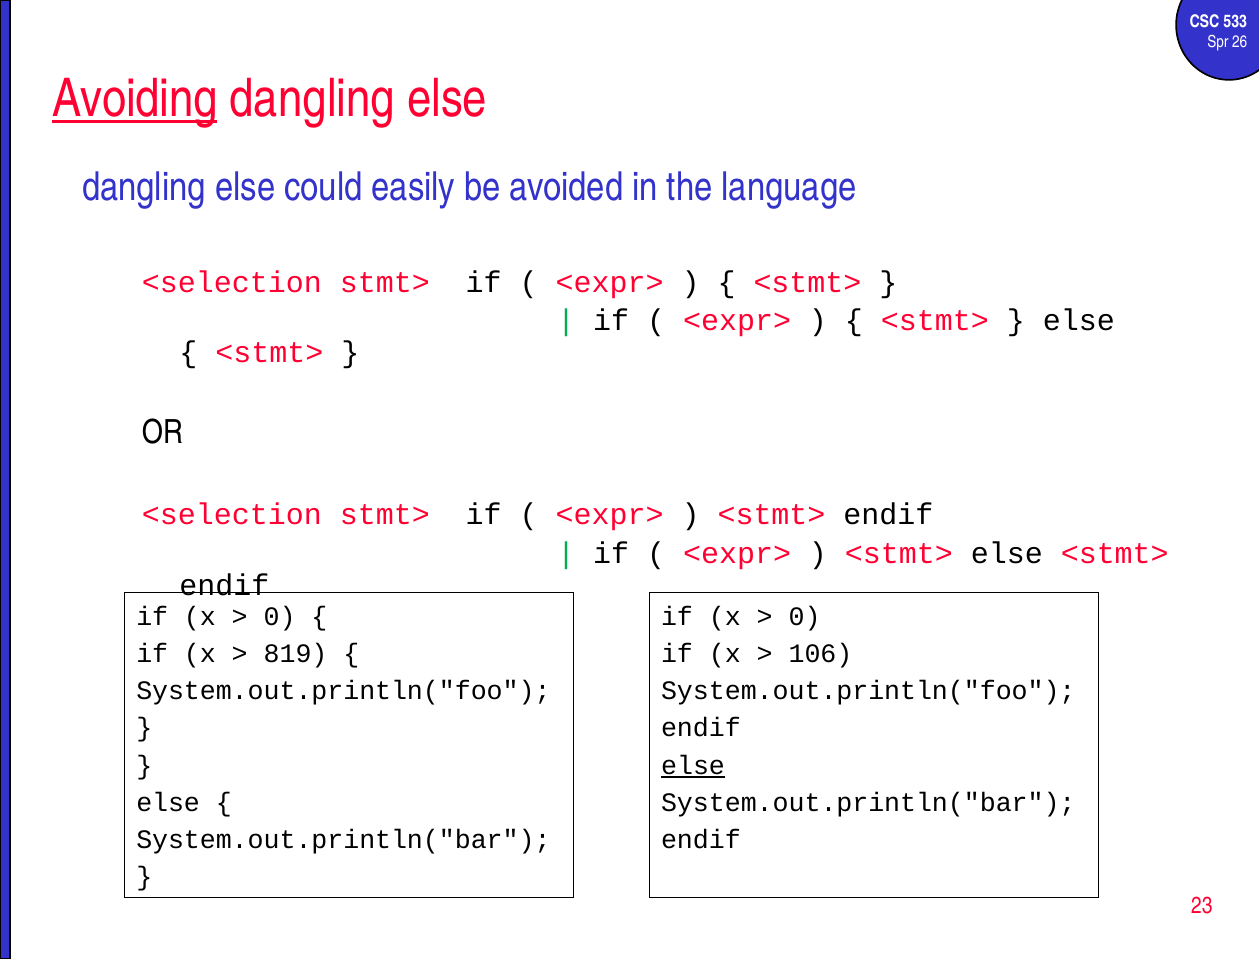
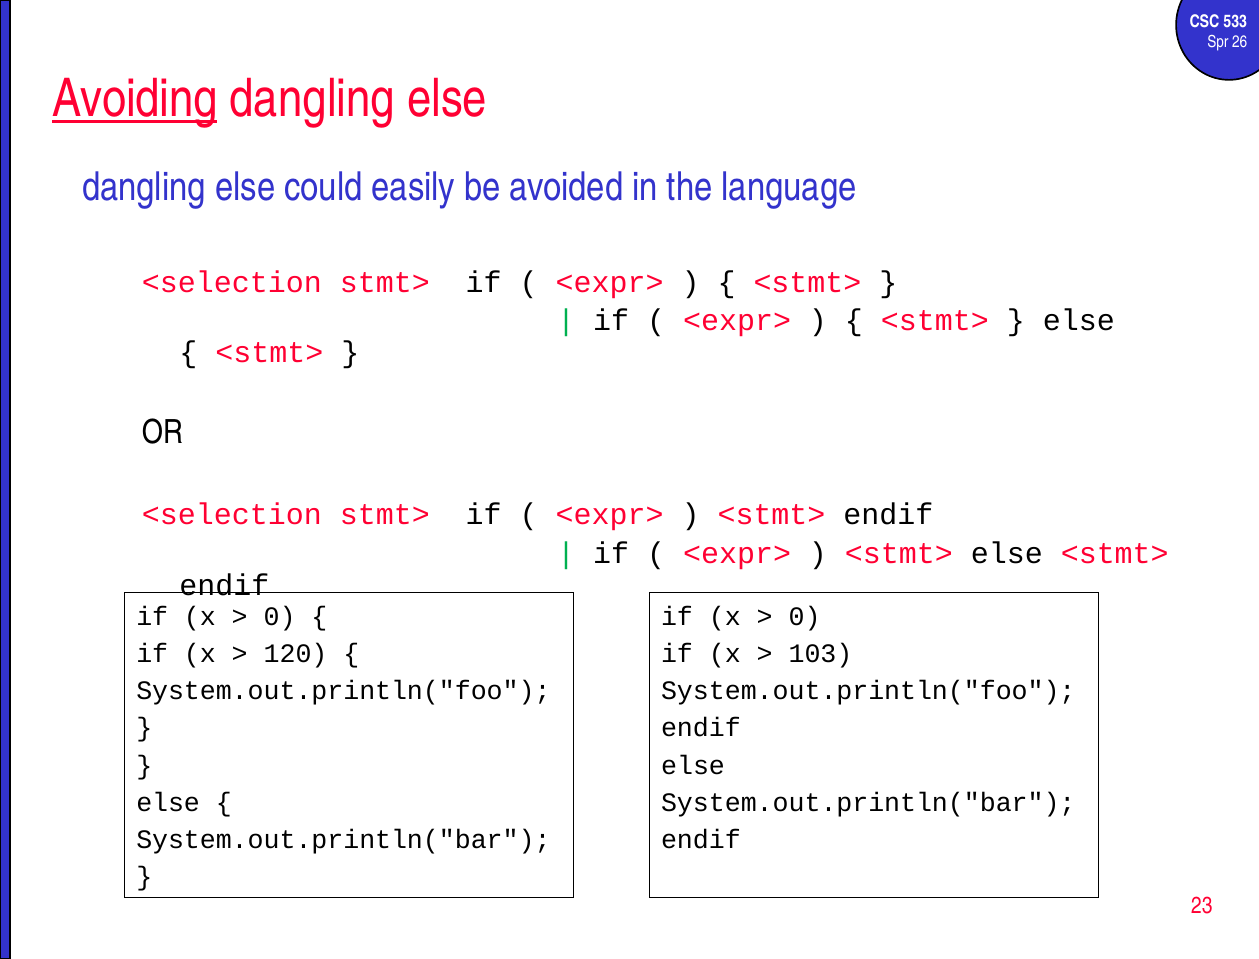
819: 819 -> 120
106: 106 -> 103
else at (693, 766) underline: present -> none
